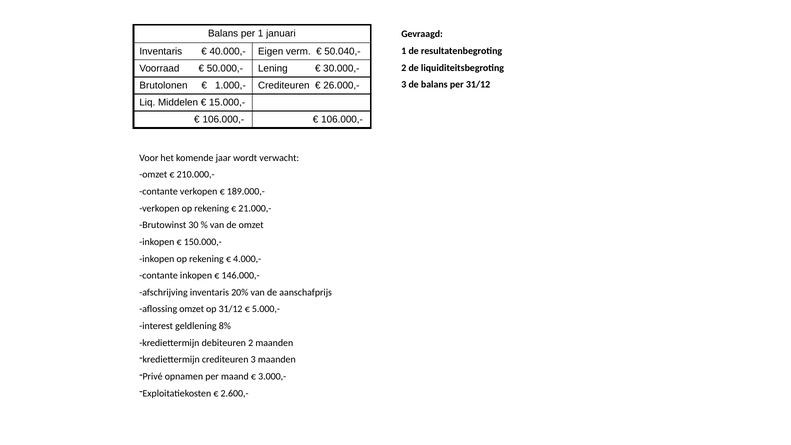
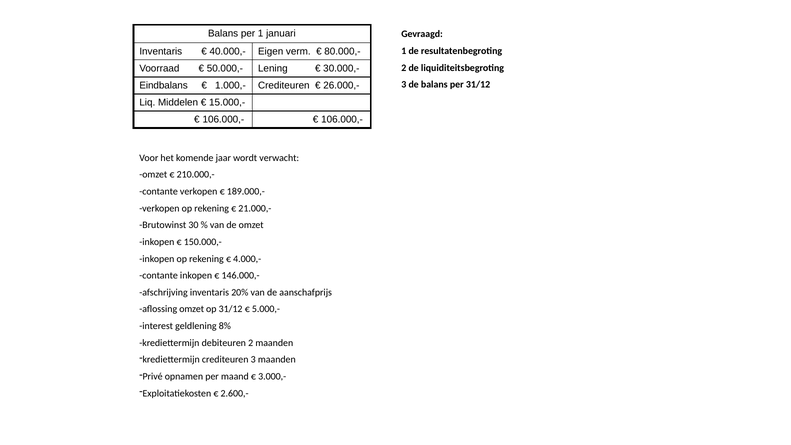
50.040,-: 50.040,- -> 80.000,-
Brutolonen: Brutolonen -> Eindbalans
